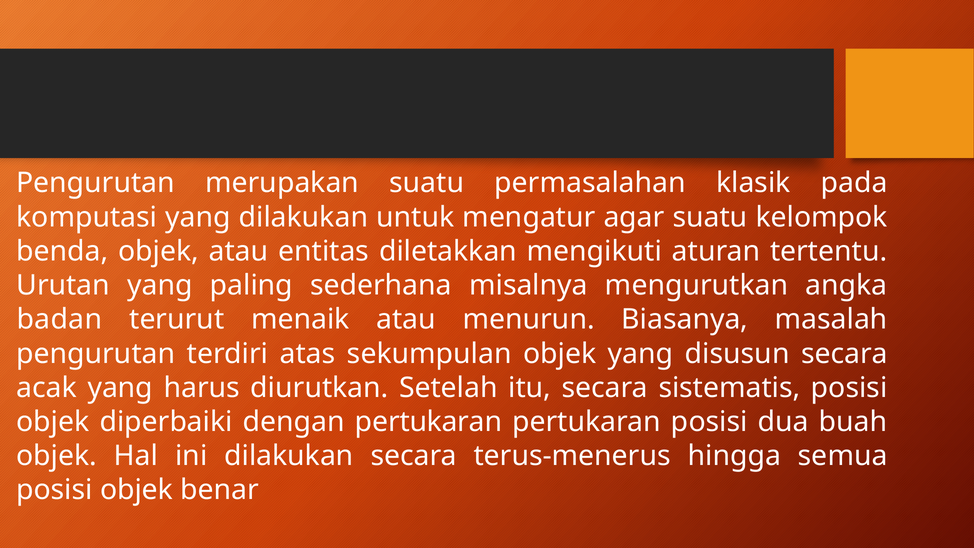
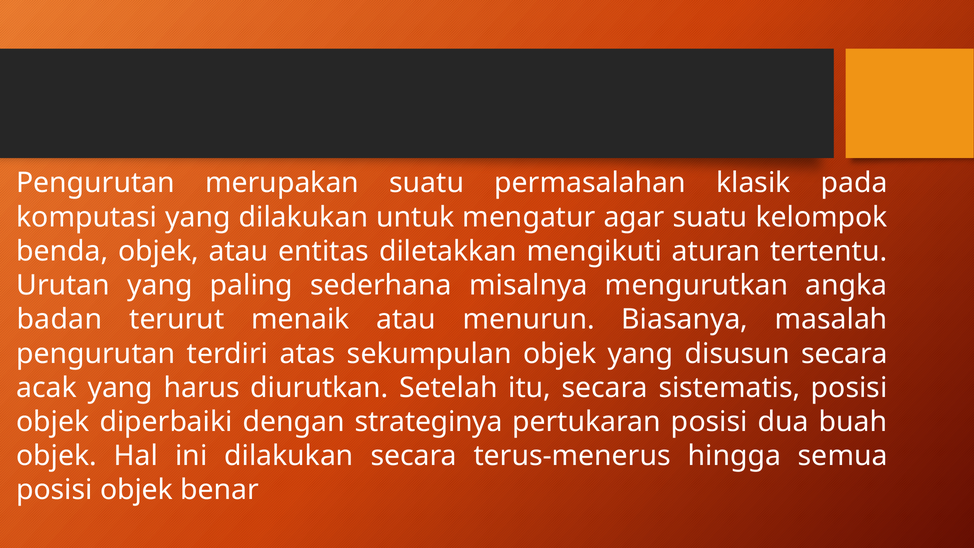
dengan pertukaran: pertukaran -> strateginya
